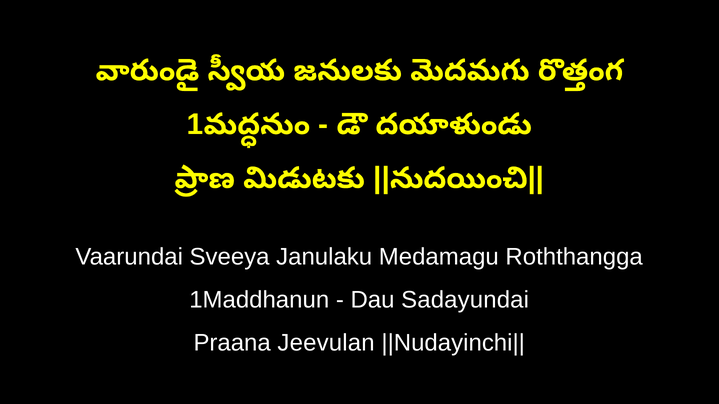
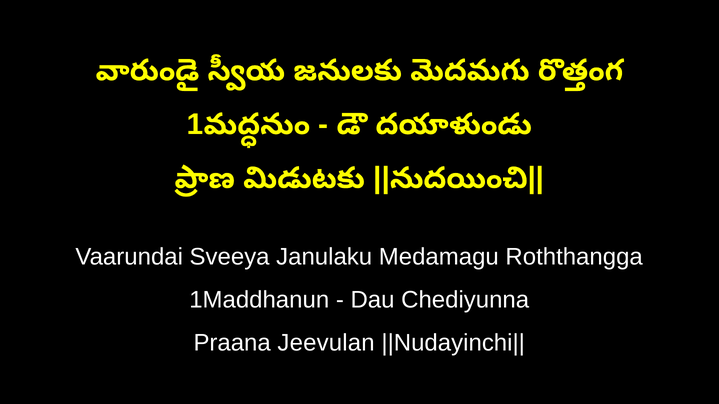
Sadayundai: Sadayundai -> Chediyunna
